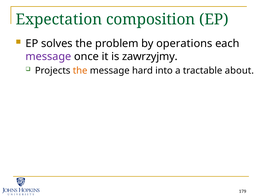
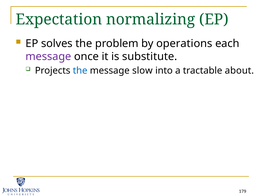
composition: composition -> normalizing
zawrzyjmy: zawrzyjmy -> substitute
the at (80, 71) colour: orange -> blue
hard: hard -> slow
